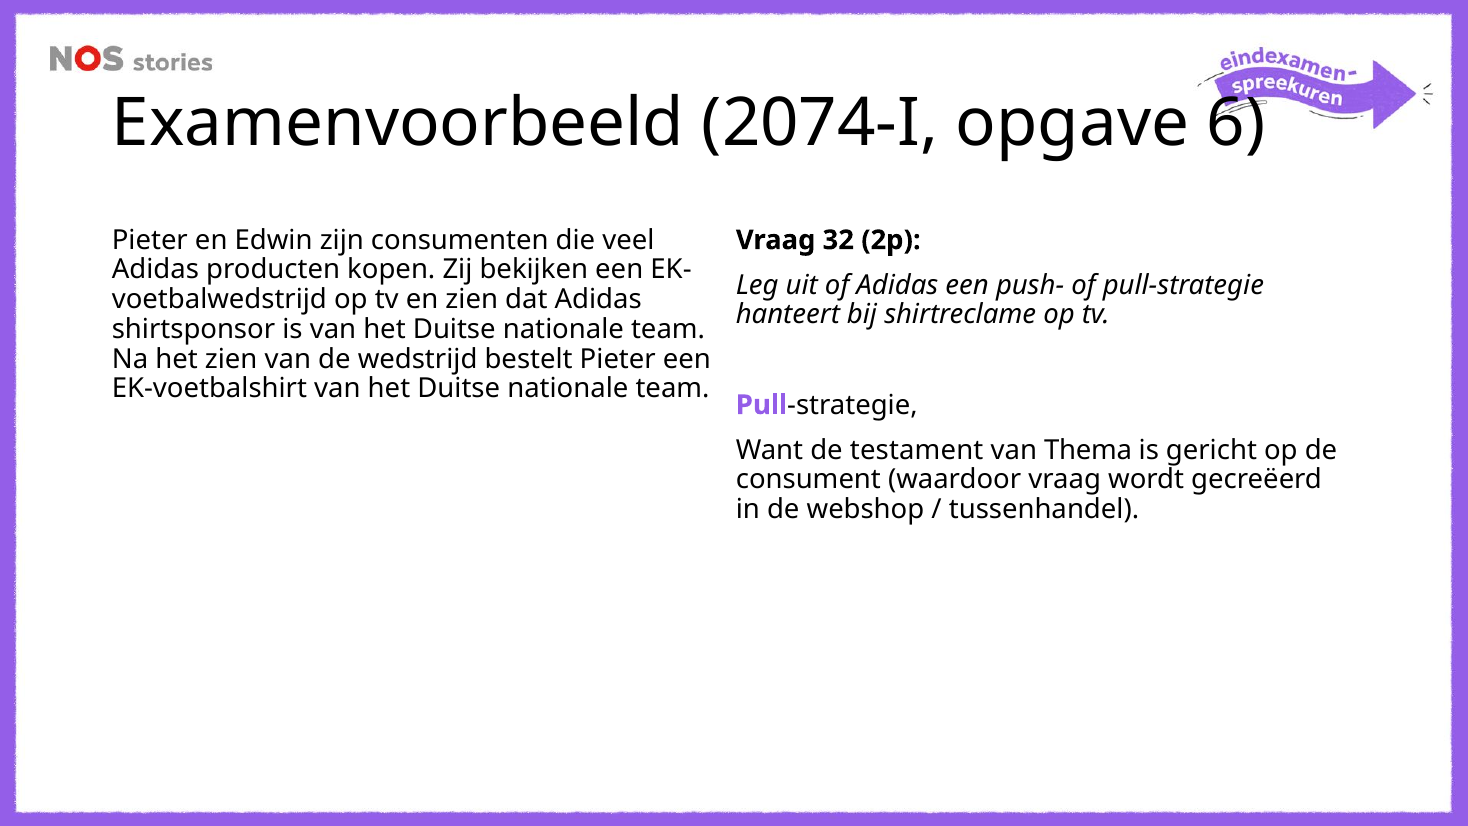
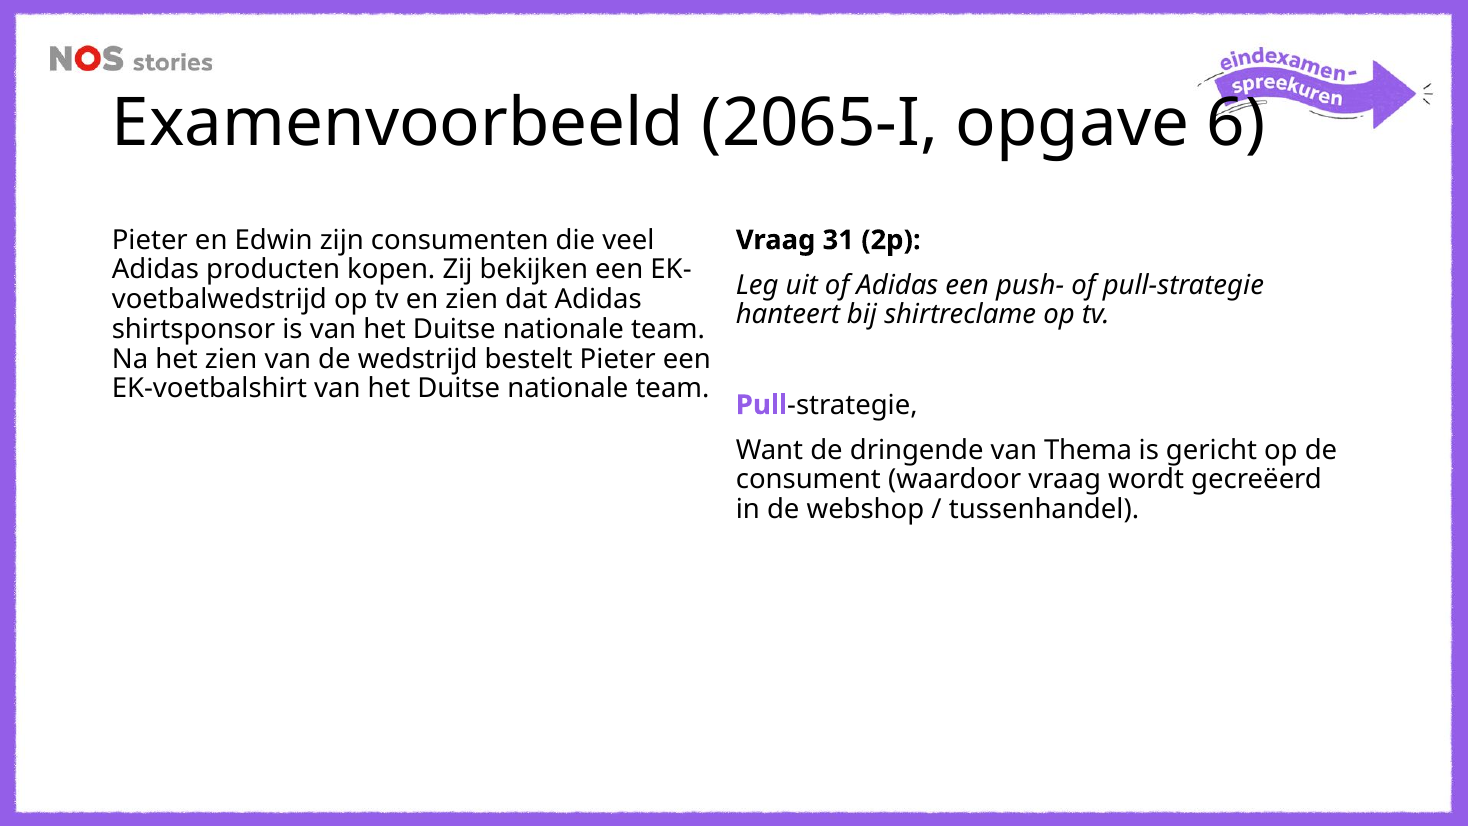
2074-I: 2074-I -> 2065-I
32: 32 -> 31
testament: testament -> dringende
